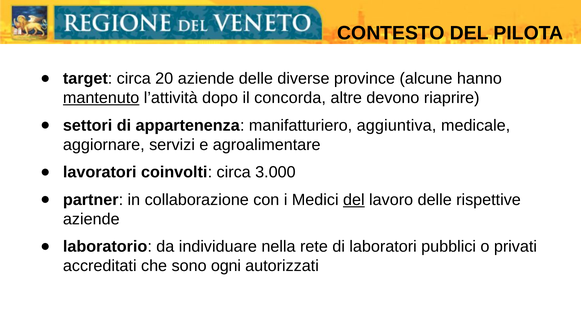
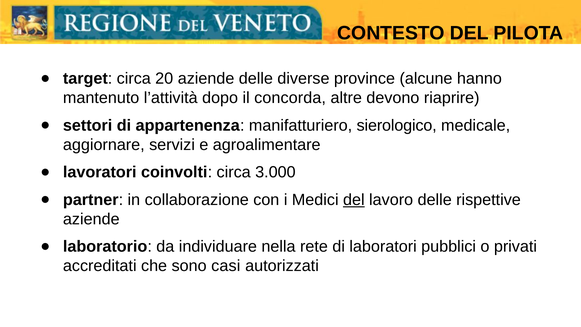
mantenuto underline: present -> none
aggiuntiva: aggiuntiva -> sierologico
ogni: ogni -> casi
